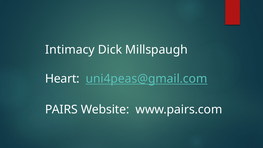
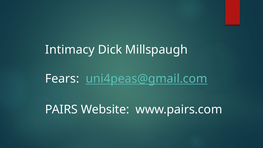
Heart: Heart -> Fears
